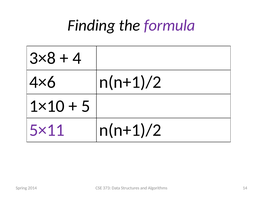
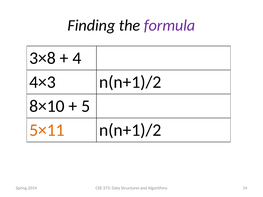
4×6: 4×6 -> 4×3
1×10: 1×10 -> 8×10
5×11 colour: purple -> orange
